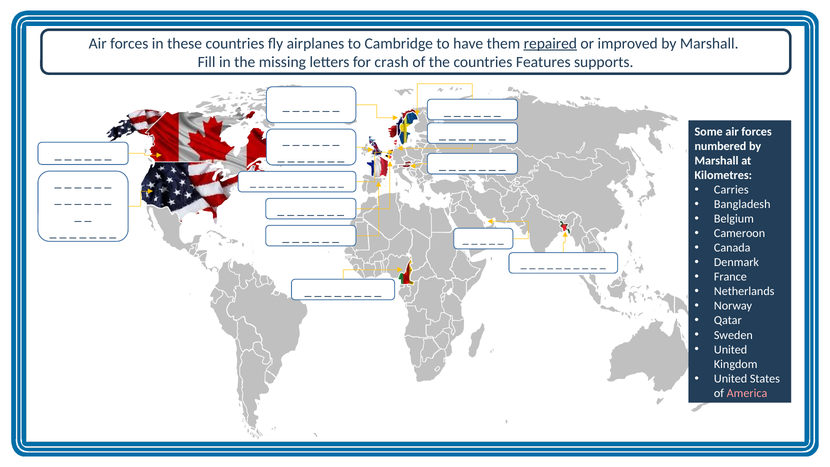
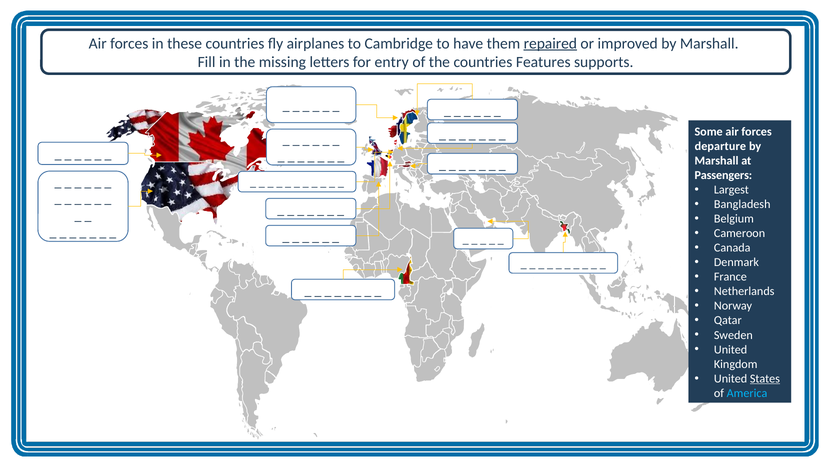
crash: crash -> entry
numbered: numbered -> departure
Kilometres: Kilometres -> Passengers
Carries: Carries -> Largest
States underline: none -> present
America colour: pink -> light blue
